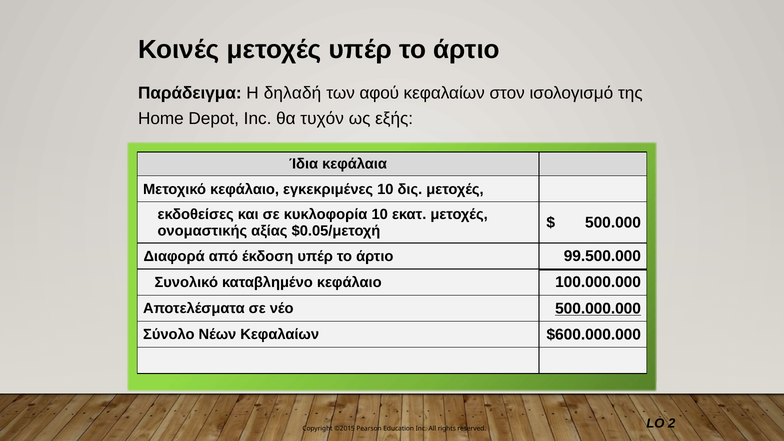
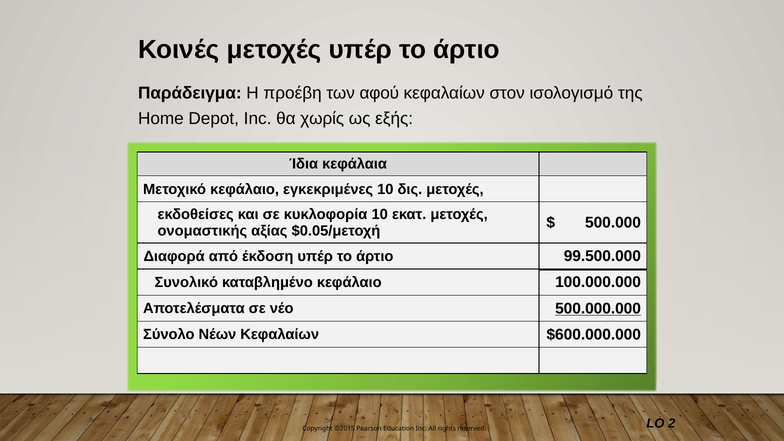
δηλαδή: δηλαδή -> προέβη
τυχόν: τυχόν -> χωρίς
